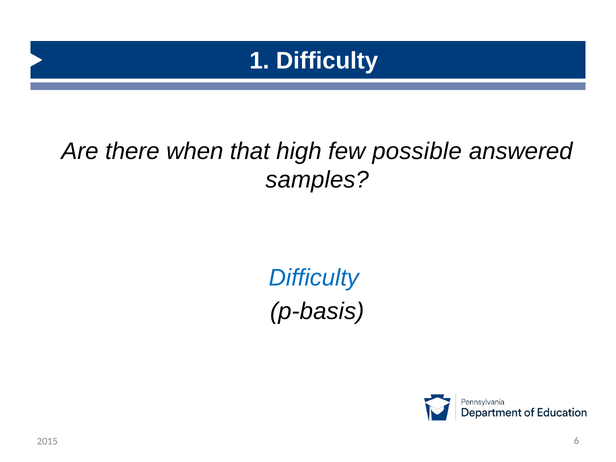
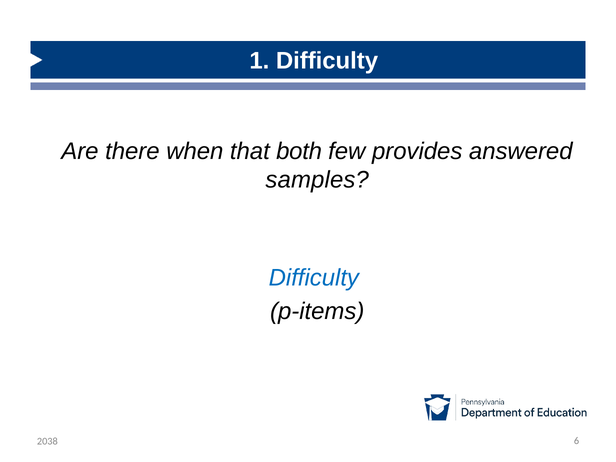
high: high -> both
possible: possible -> provides
p-basis: p-basis -> p-items
2015: 2015 -> 2038
